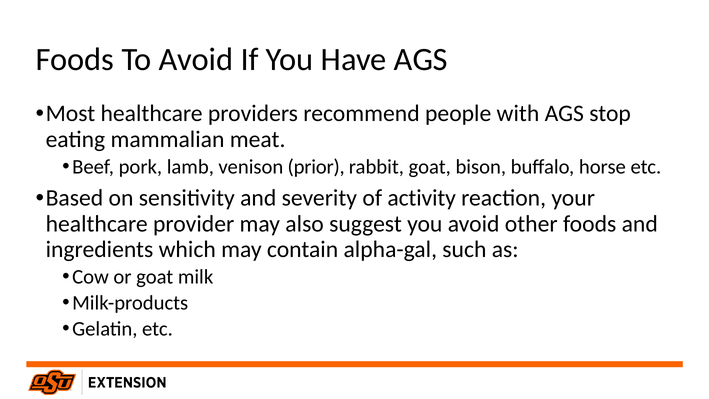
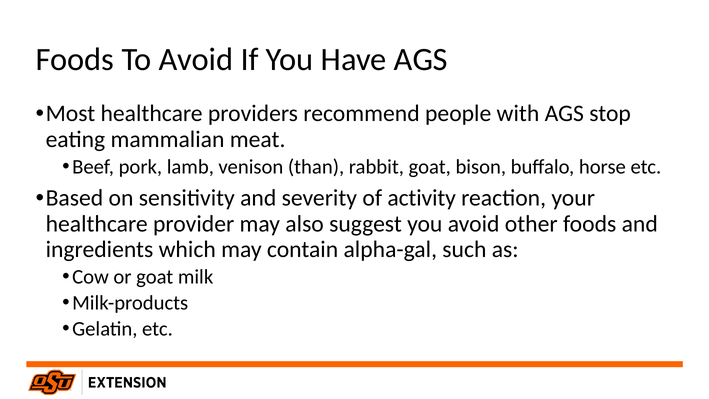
prior: prior -> than
